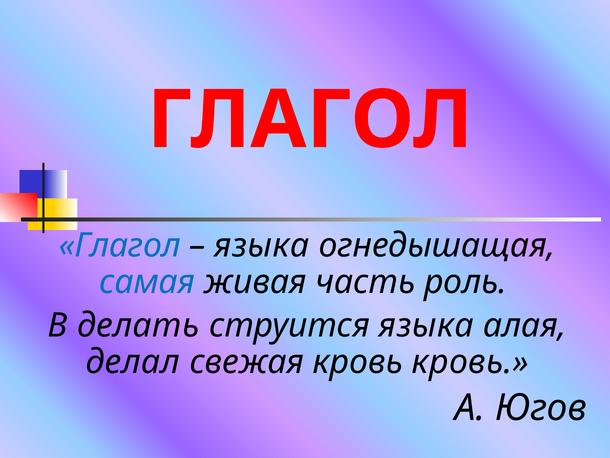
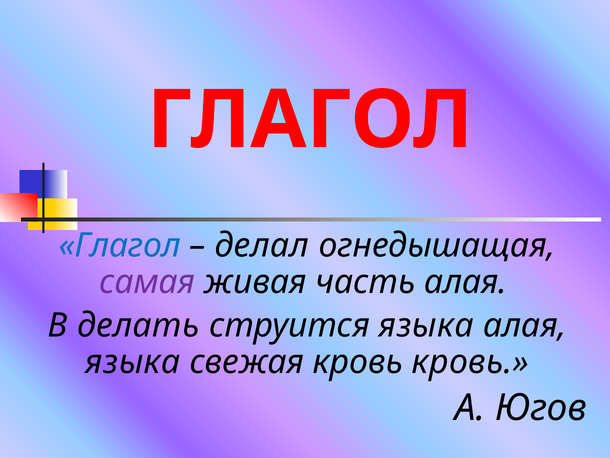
языка at (262, 245): языка -> делал
самая colour: blue -> purple
часть роль: роль -> алая
делал at (133, 362): делал -> языка
